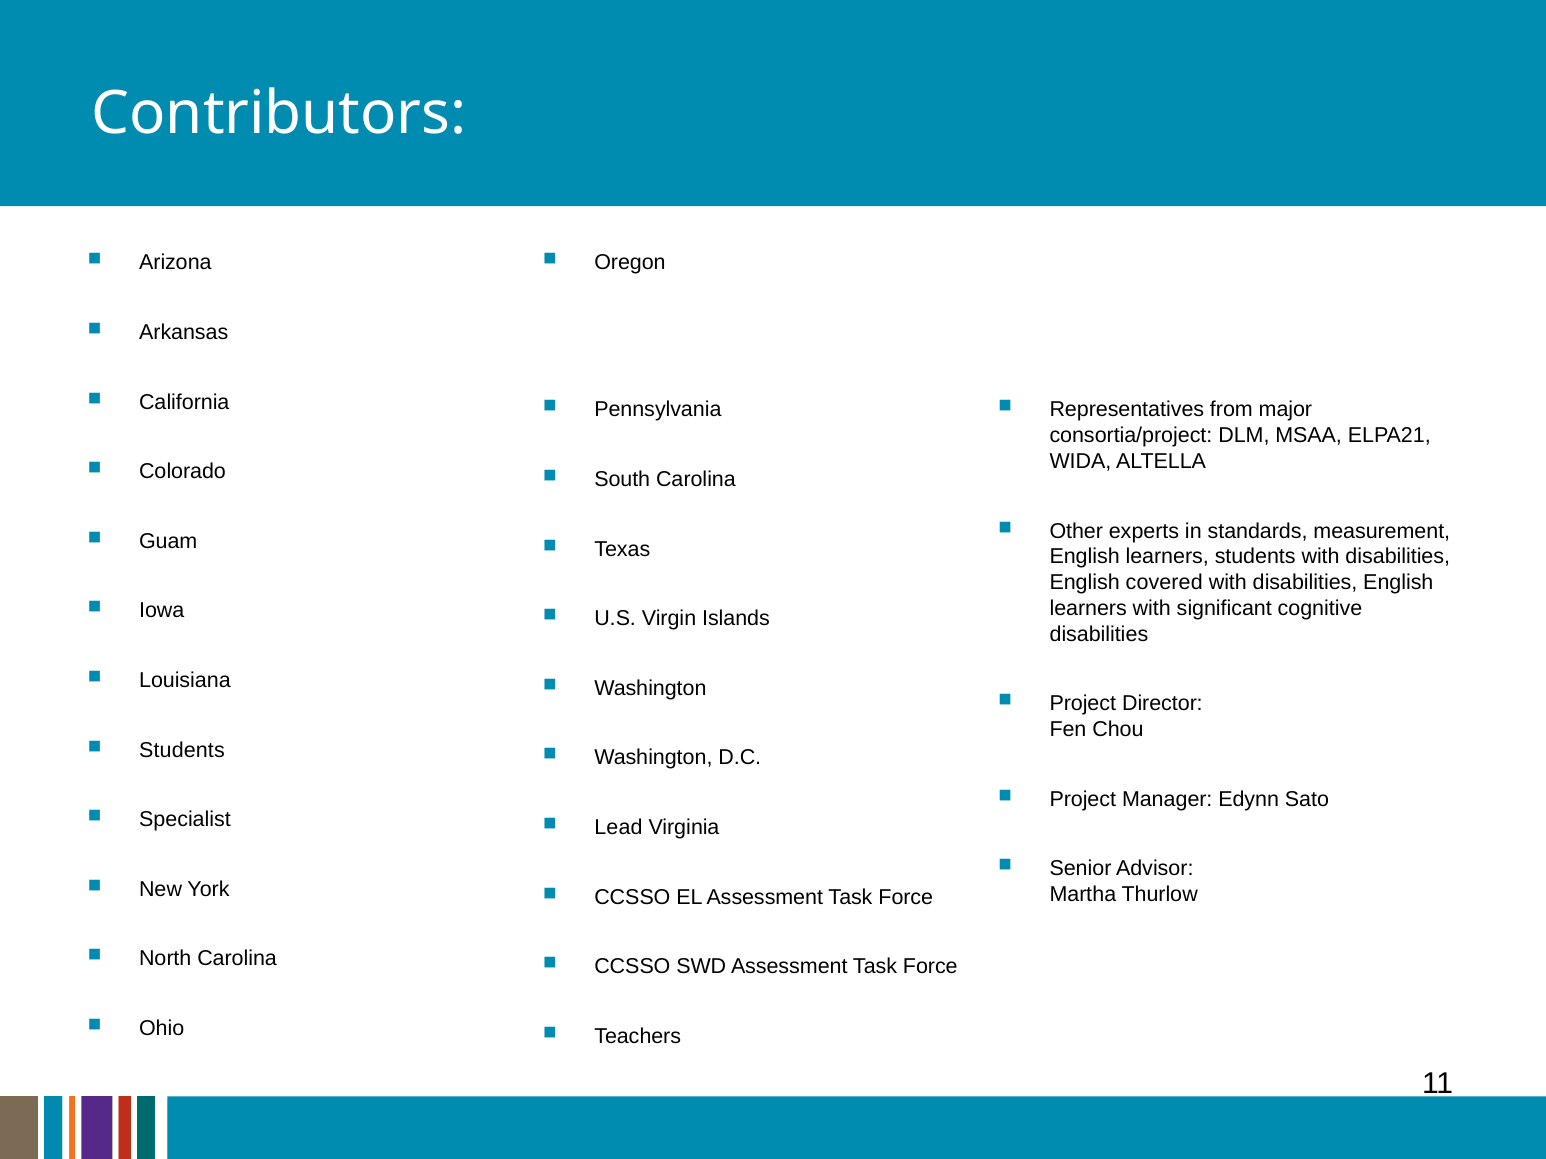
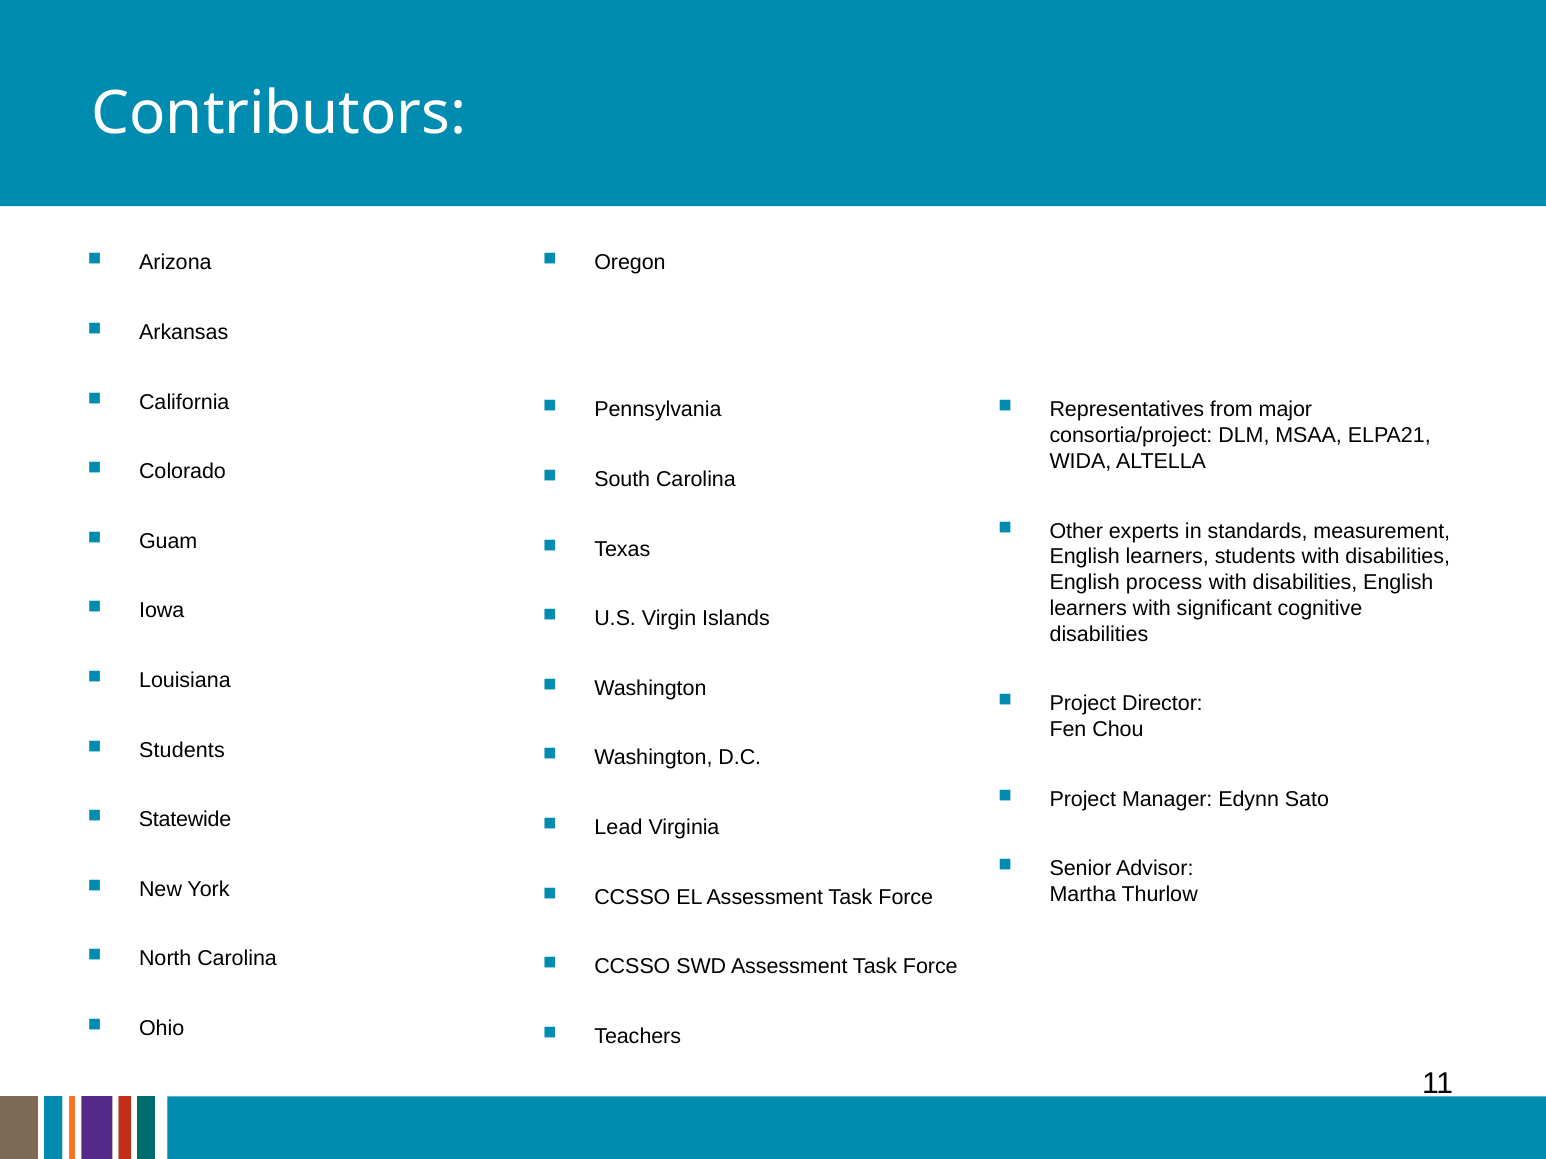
covered: covered -> process
Specialist: Specialist -> Statewide
